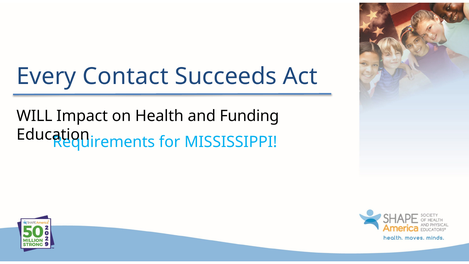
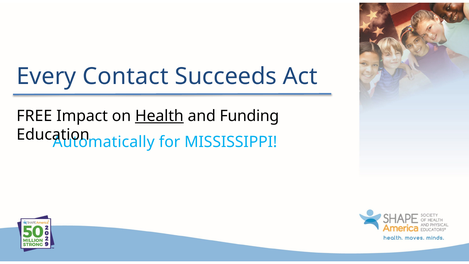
WILL: WILL -> FREE
Health underline: none -> present
Requirements: Requirements -> Automatically
